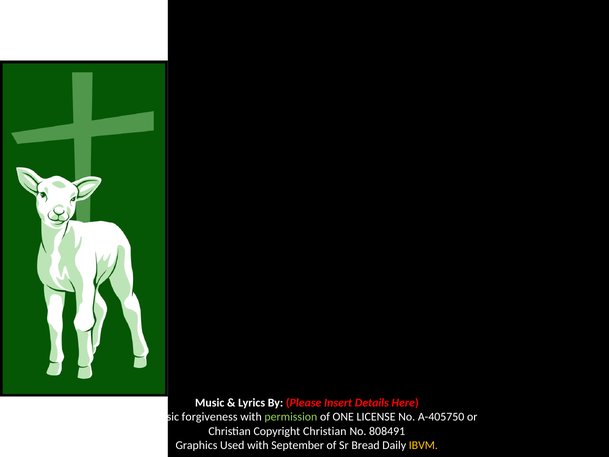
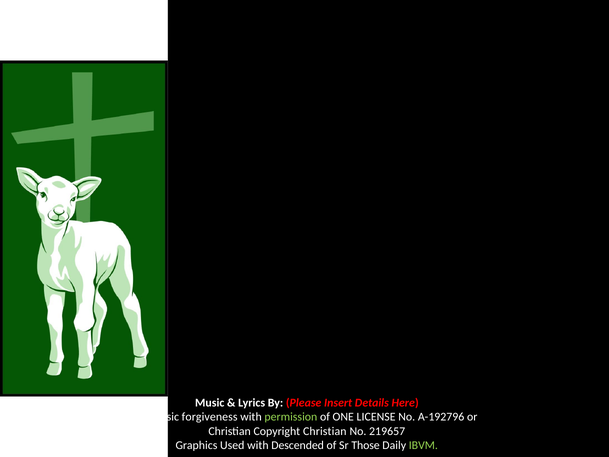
A-405750: A-405750 -> A-192796
808491: 808491 -> 219657
September: September -> Descended
Bread: Bread -> Those
IBVM colour: yellow -> light green
